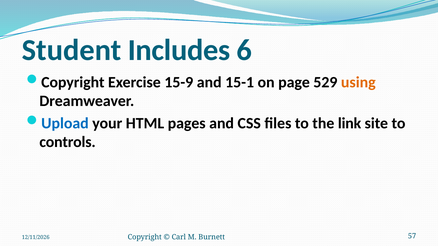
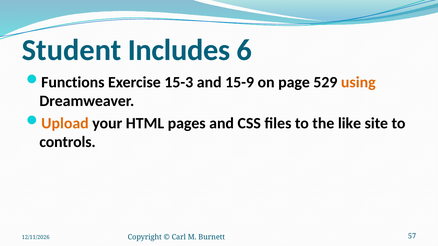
Copyright at (73, 82): Copyright -> Functions
15-9: 15-9 -> 15-3
15-1: 15-1 -> 15-9
Upload colour: blue -> orange
link: link -> like
